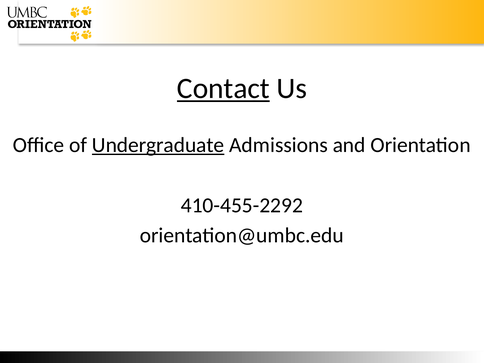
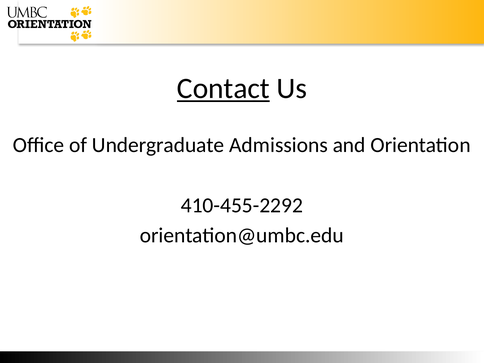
Undergraduate underline: present -> none
